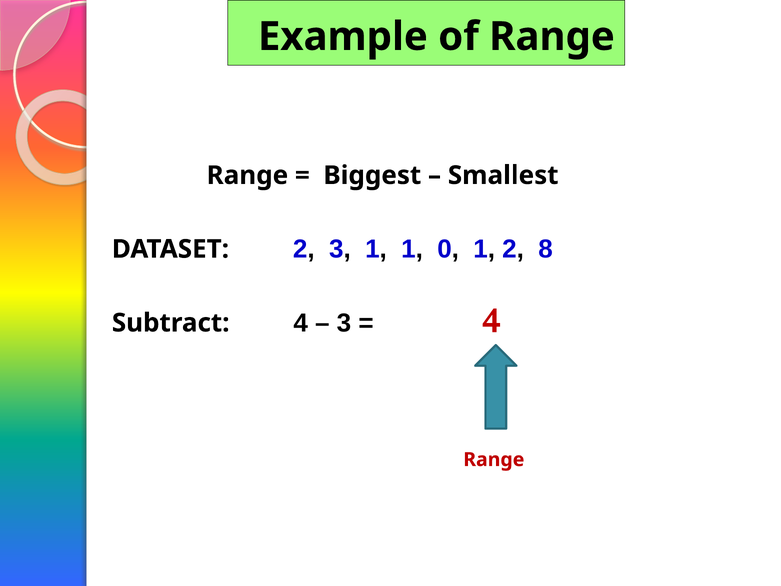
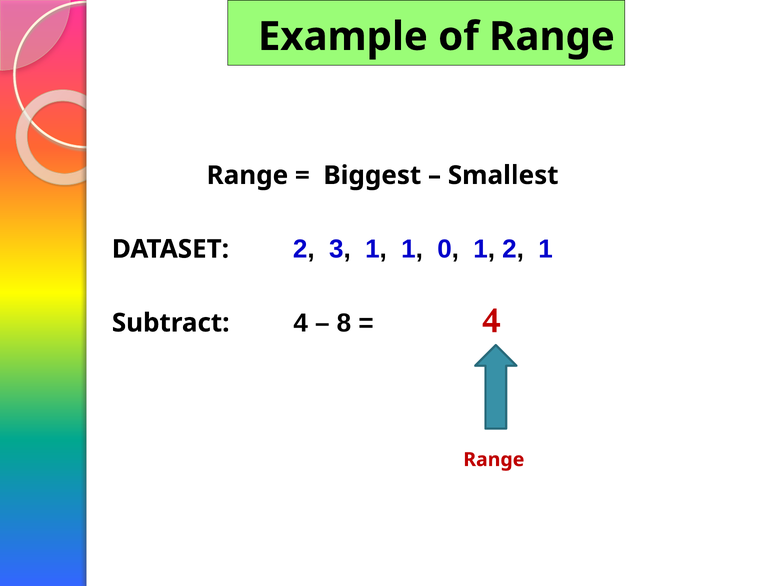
2 8: 8 -> 1
3 at (344, 323): 3 -> 8
